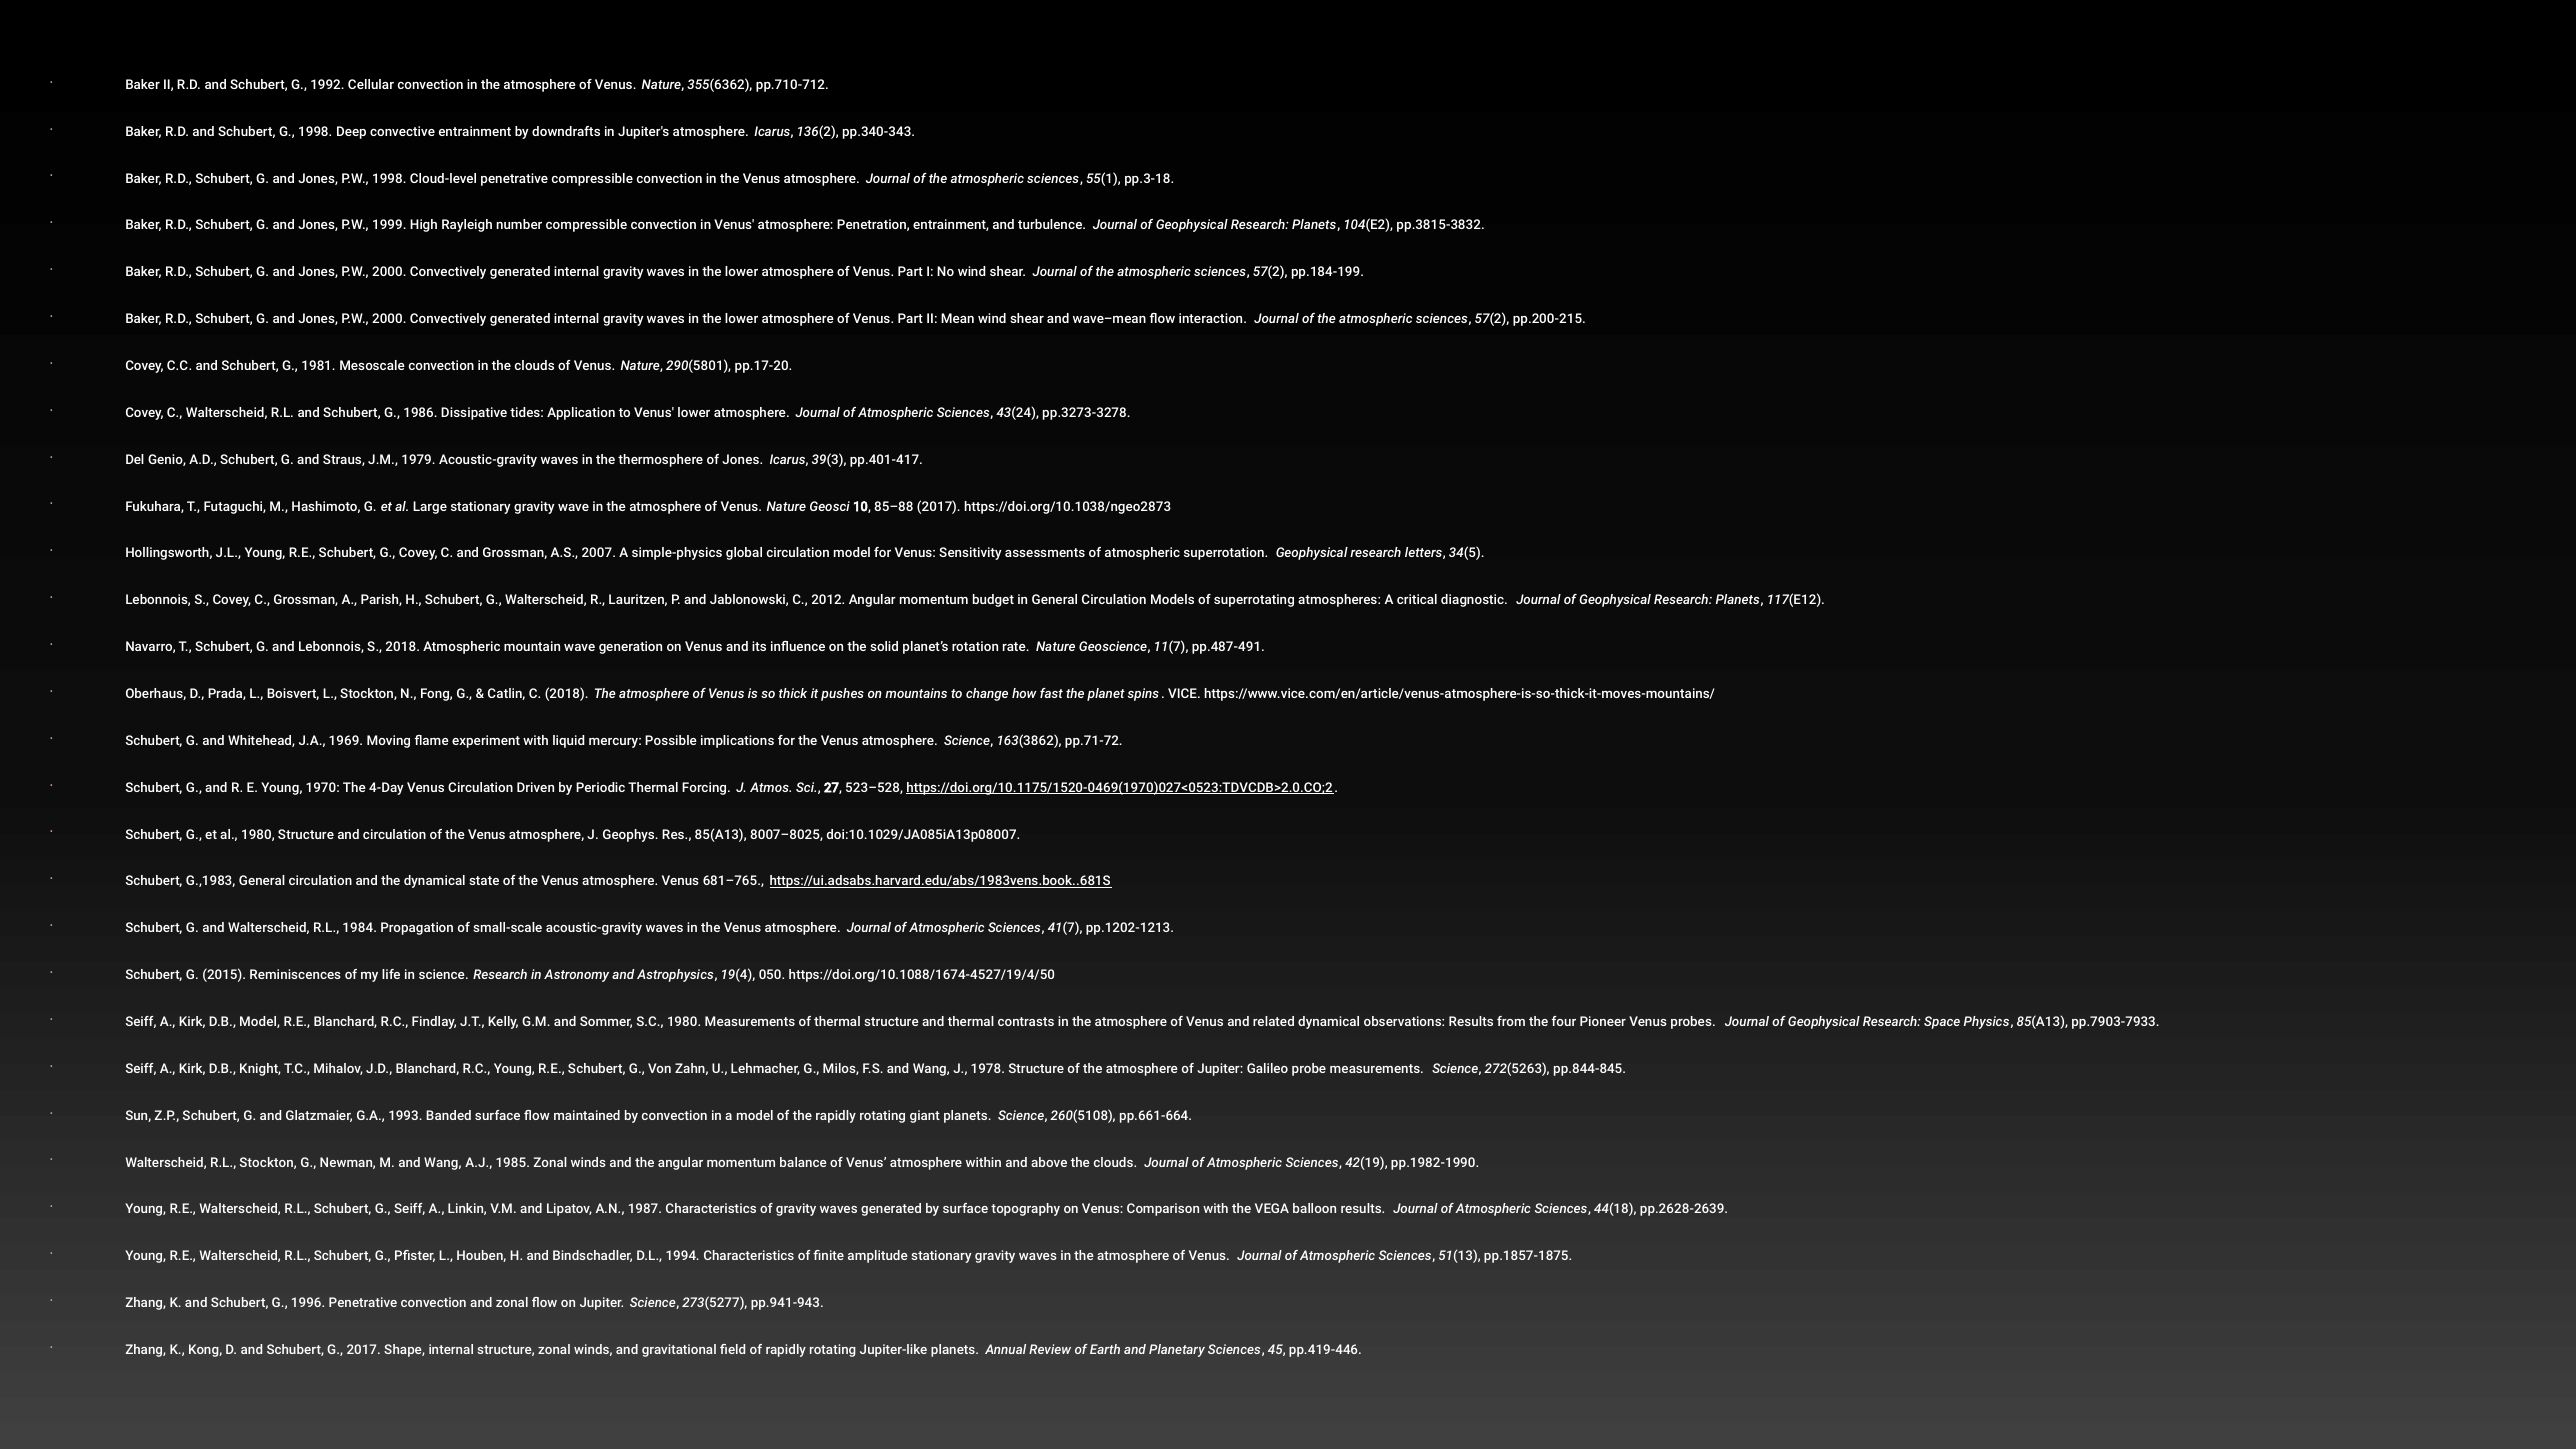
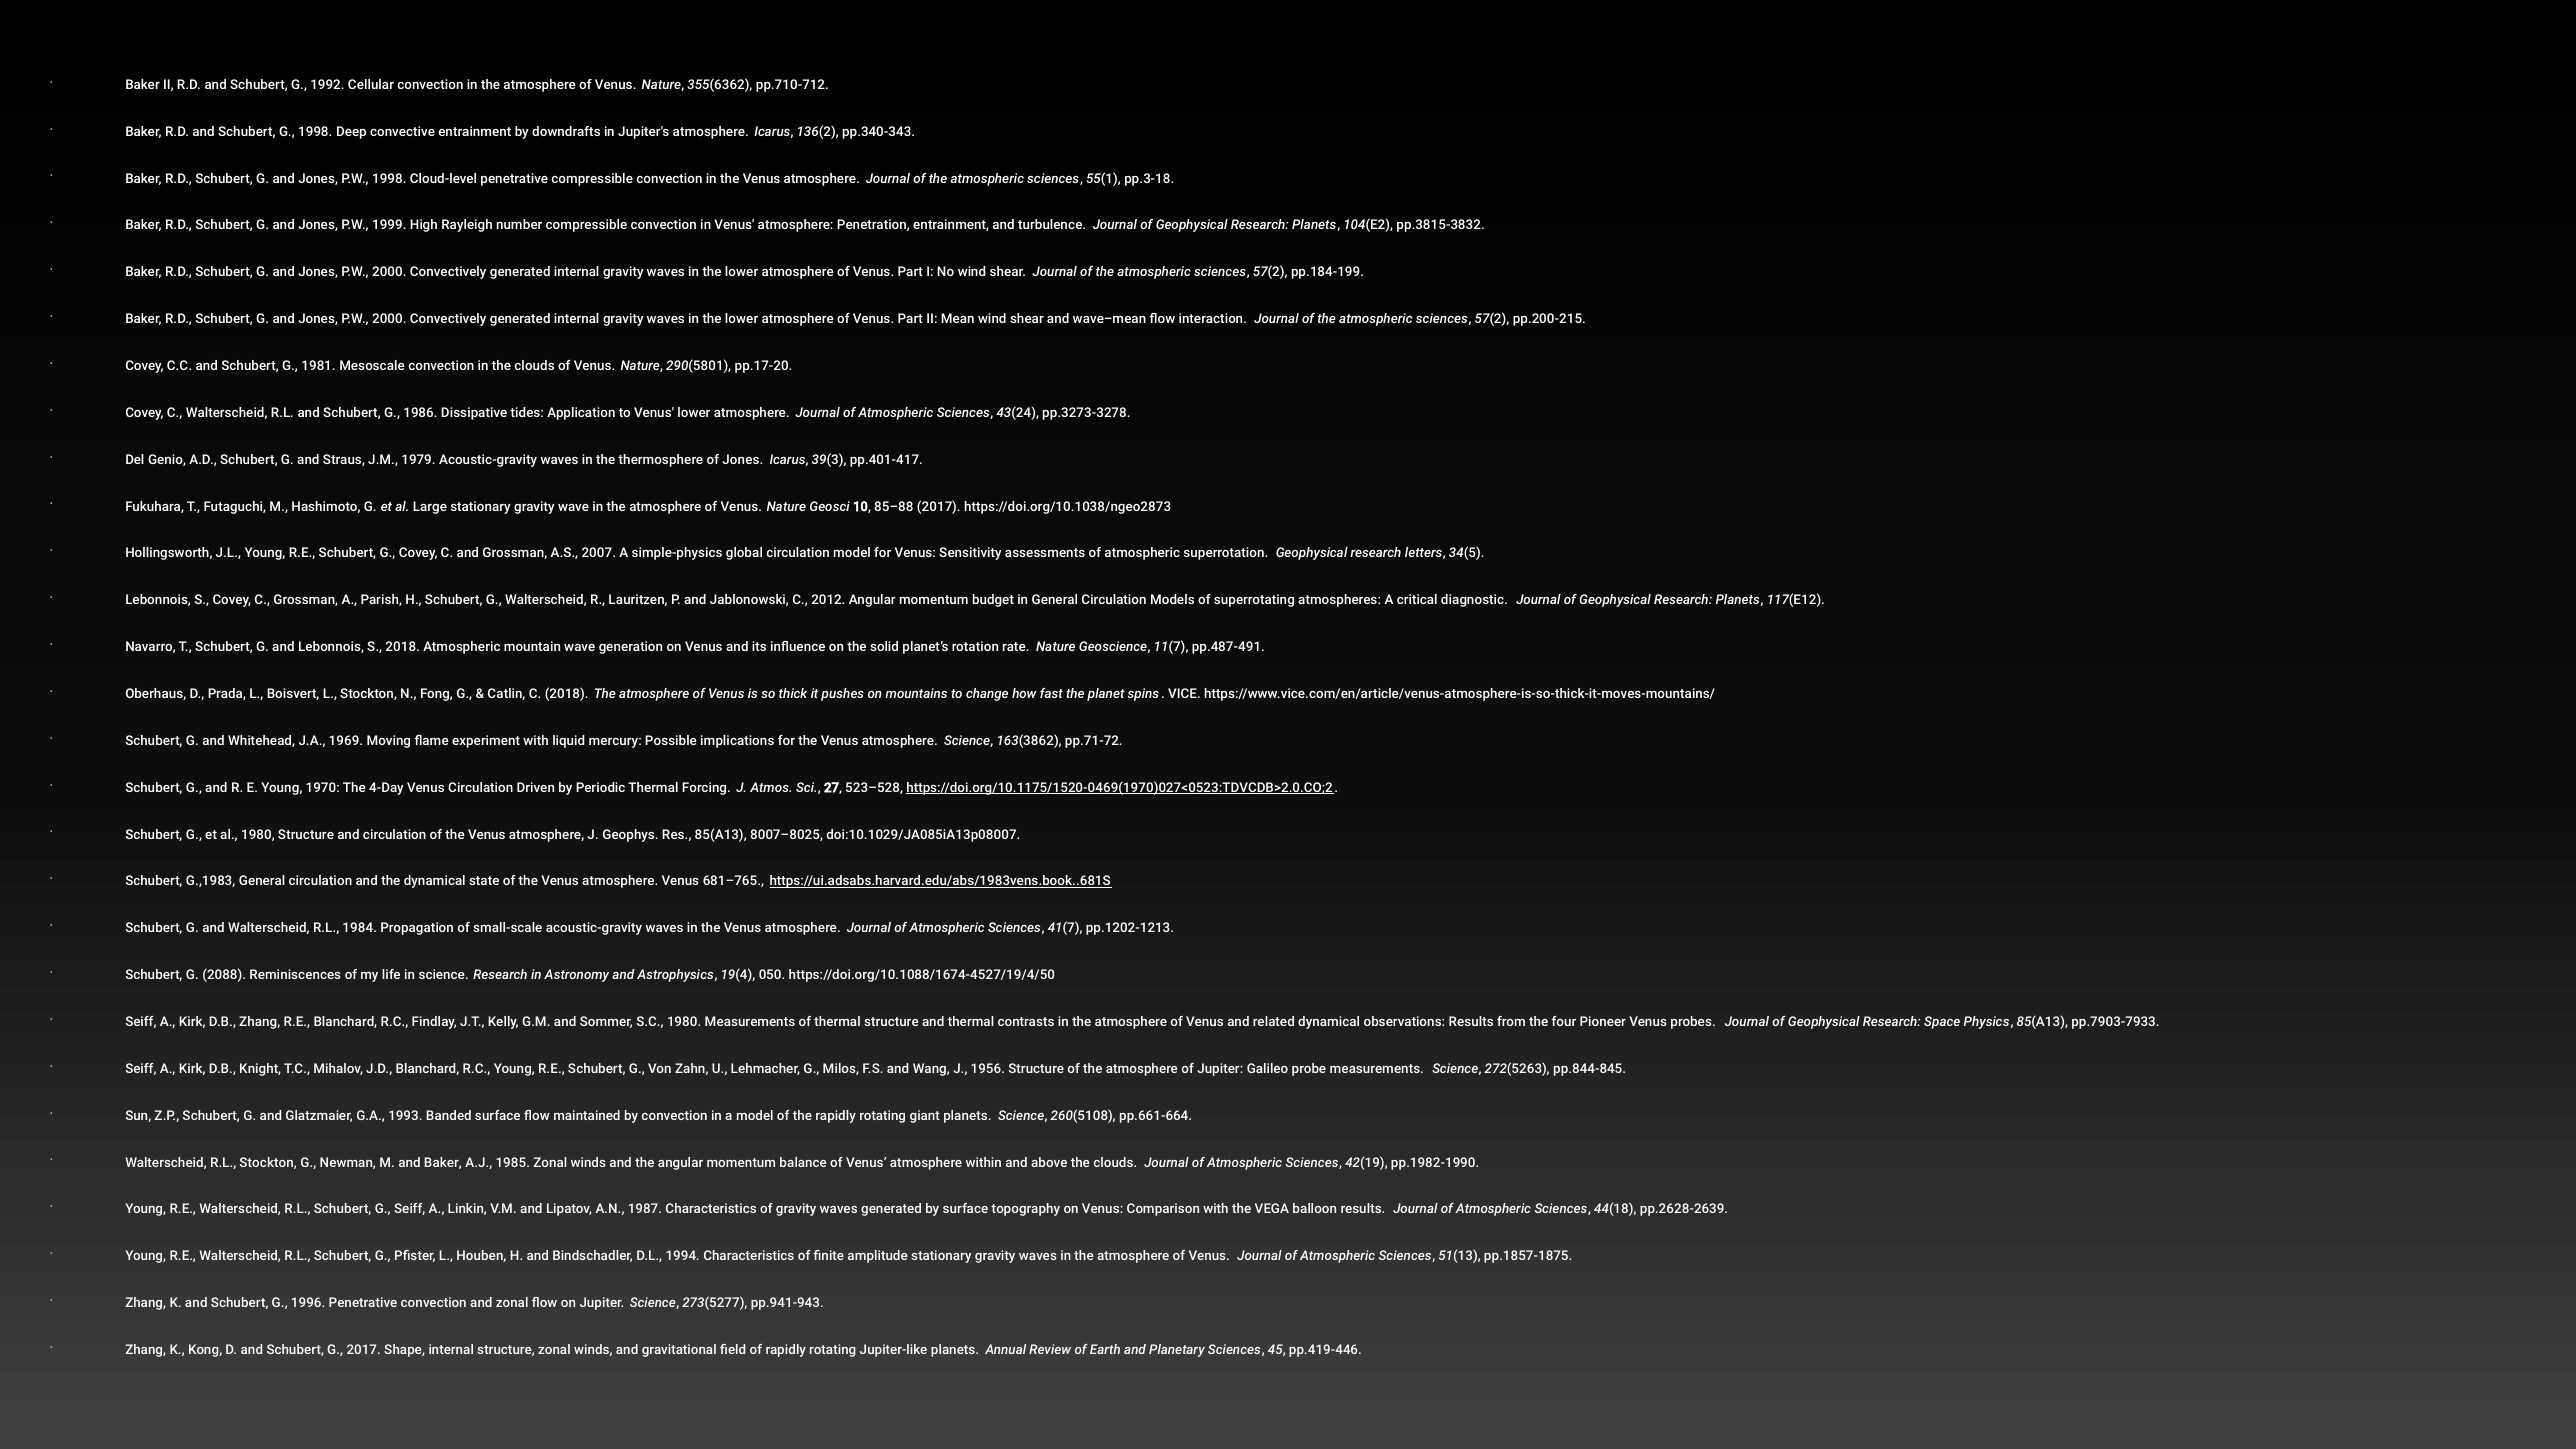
2015: 2015 -> 2088
D.B Model: Model -> Zhang
1978: 1978 -> 1956
M and Wang: Wang -> Baker
